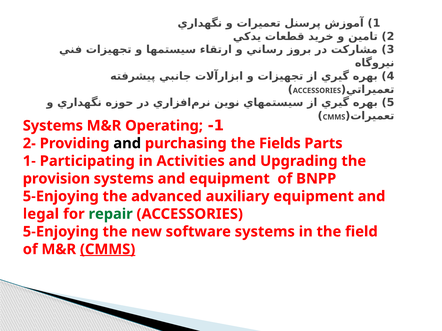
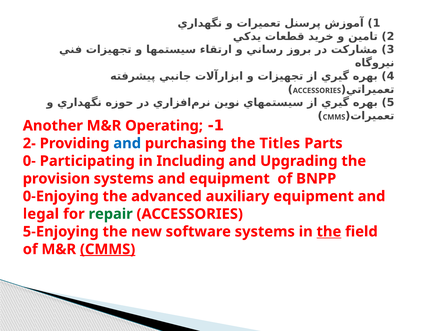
Systems at (53, 126): Systems -> Another
and at (127, 144) colour: black -> blue
Fields: Fields -> Titles
1-: 1- -> 0-
Activities: Activities -> Including
5-Enjoying at (61, 197): 5-Enjoying -> 0-Enjoying
the at (329, 232) underline: none -> present
